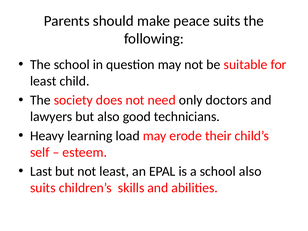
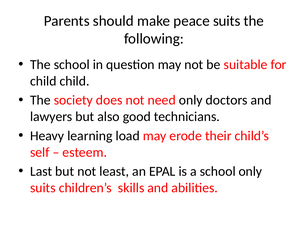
least at (43, 81): least -> child
school also: also -> only
